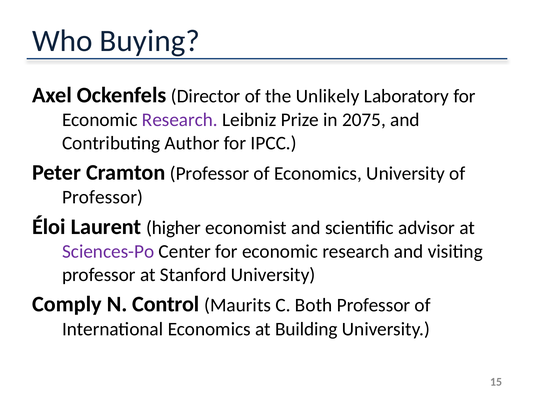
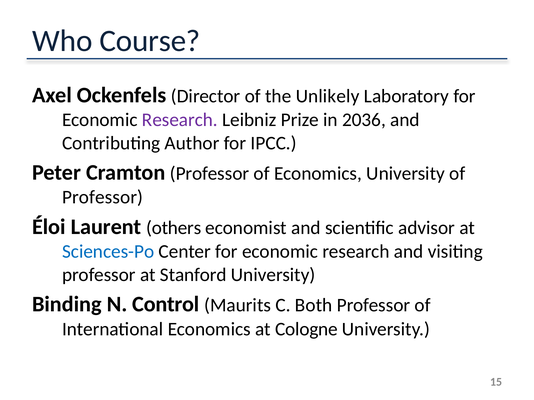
Buying: Buying -> Course
2075: 2075 -> 2036
higher: higher -> others
Sciences-Po colour: purple -> blue
Comply: Comply -> Binding
Building: Building -> Cologne
